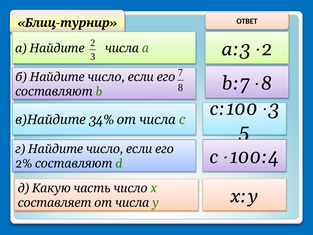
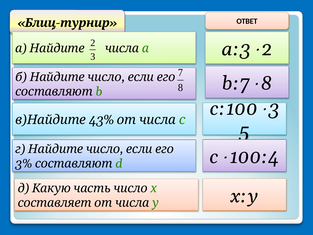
34%: 34% -> 43%
2%: 2% -> 3%
